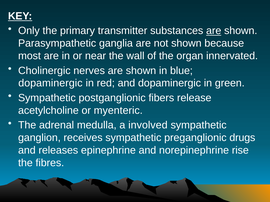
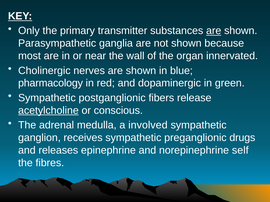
dopaminergic at (50, 83): dopaminergic -> pharmacology
acetylcholine underline: none -> present
myenteric: myenteric -> conscious
rise: rise -> self
